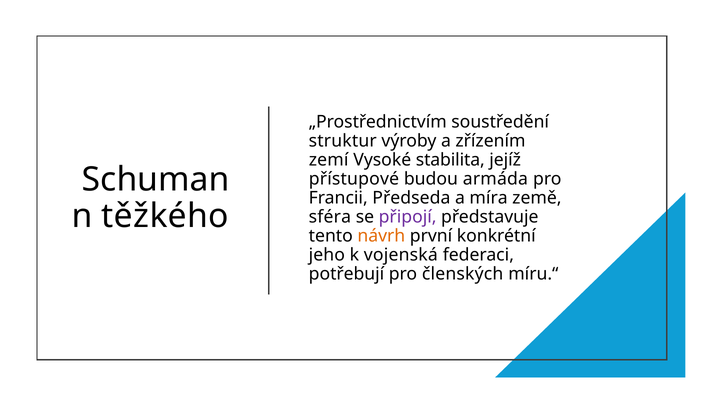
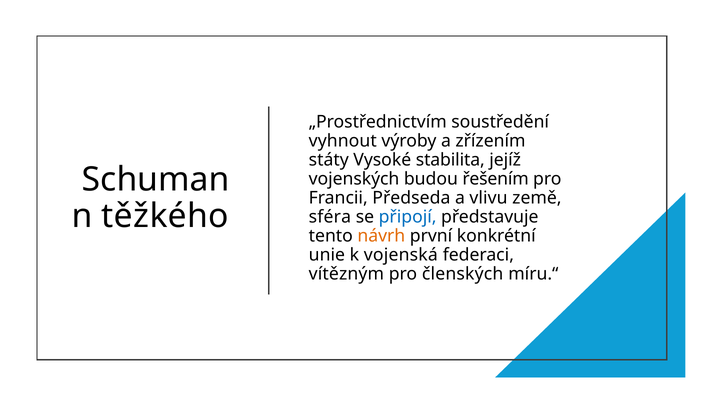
struktur: struktur -> vyhnout
zemí: zemí -> státy
přístupové: přístupové -> vojenských
armáda: armáda -> řešením
míra: míra -> vlivu
připojí colour: purple -> blue
jeho: jeho -> unie
potřebují: potřebují -> vítězným
